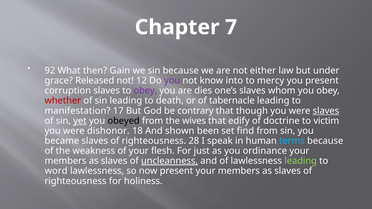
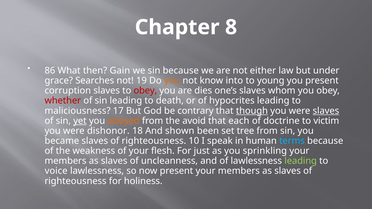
7: 7 -> 8
92: 92 -> 86
Released: Released -> Searches
12: 12 -> 19
you at (172, 81) colour: purple -> orange
mercy: mercy -> young
obey at (145, 91) colour: purple -> red
tabernacle: tabernacle -> hypocrites
manifestation: manifestation -> maliciousness
though underline: none -> present
obeyed colour: black -> orange
wives: wives -> avoid
edify: edify -> each
find: find -> tree
28: 28 -> 10
ordinance: ordinance -> sprinkling
uncleanness underline: present -> none
word: word -> voice
